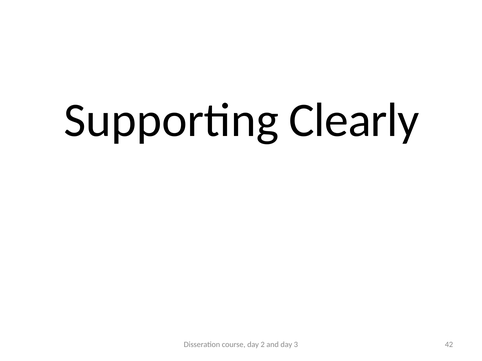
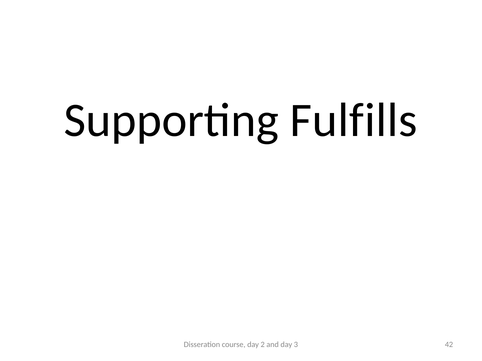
Clearly: Clearly -> Fulfills
